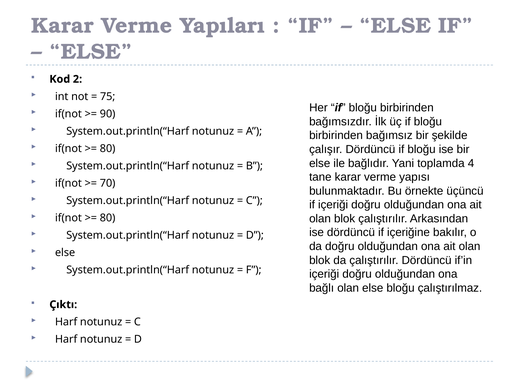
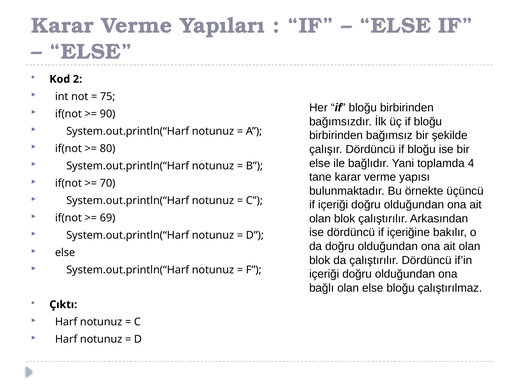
80 at (108, 217): 80 -> 69
